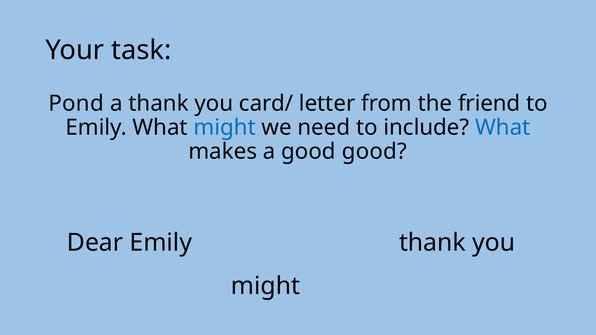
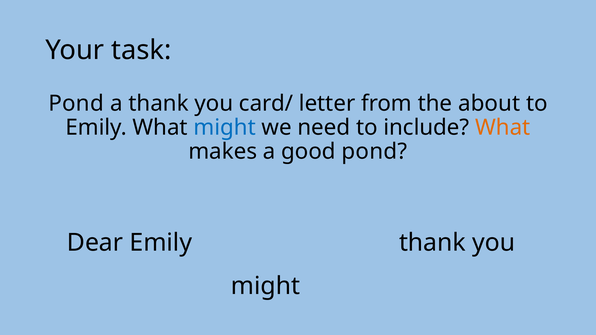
friend: friend -> about
What at (503, 128) colour: blue -> orange
good good: good -> pond
